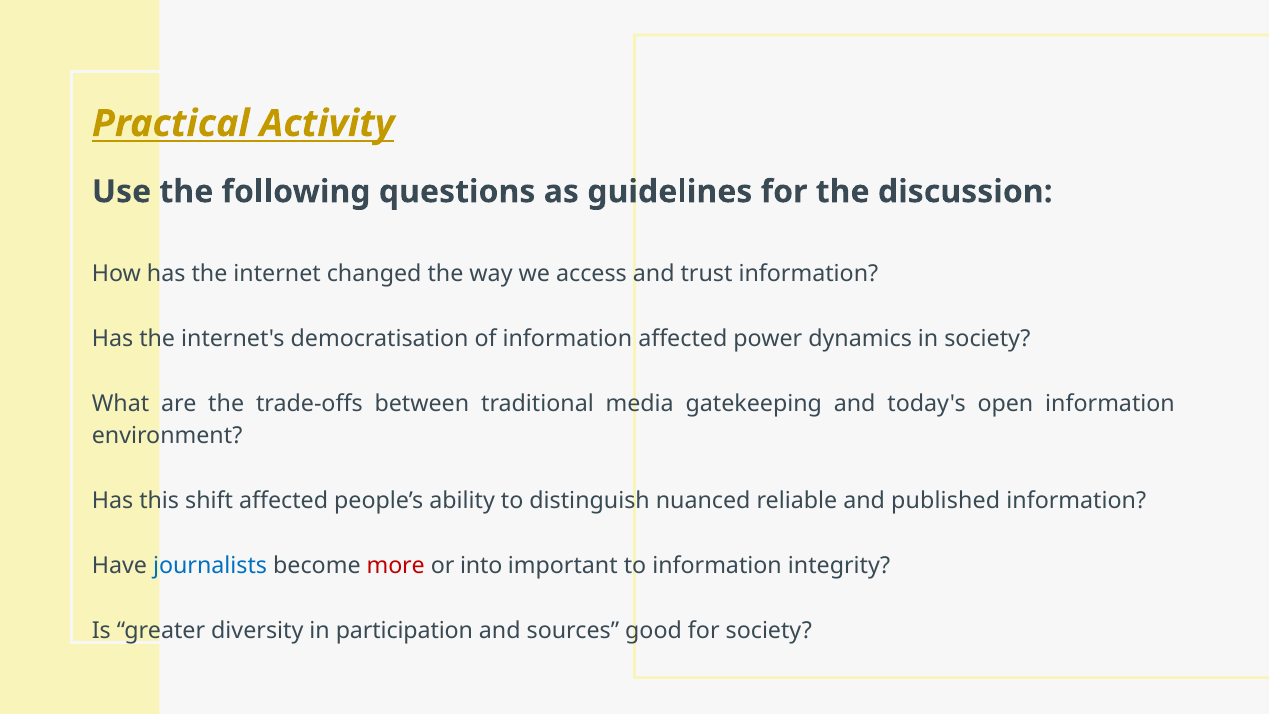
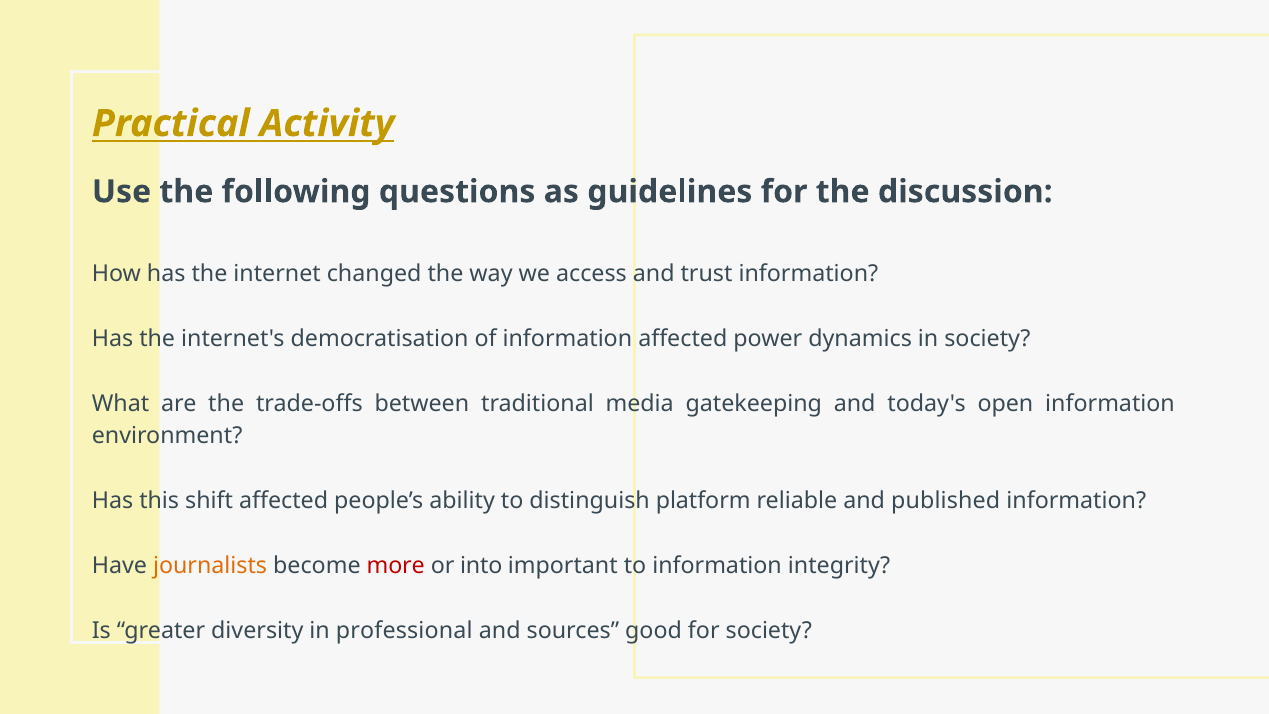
nuanced: nuanced -> platform
journalists colour: blue -> orange
participation: participation -> professional
